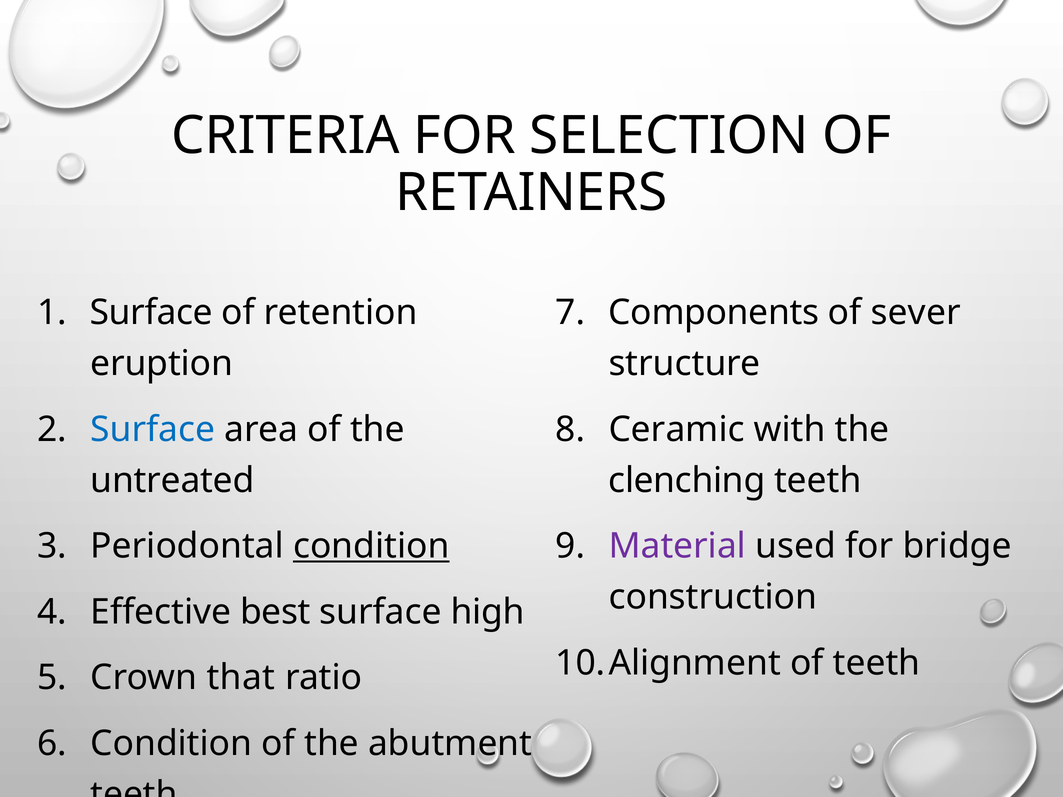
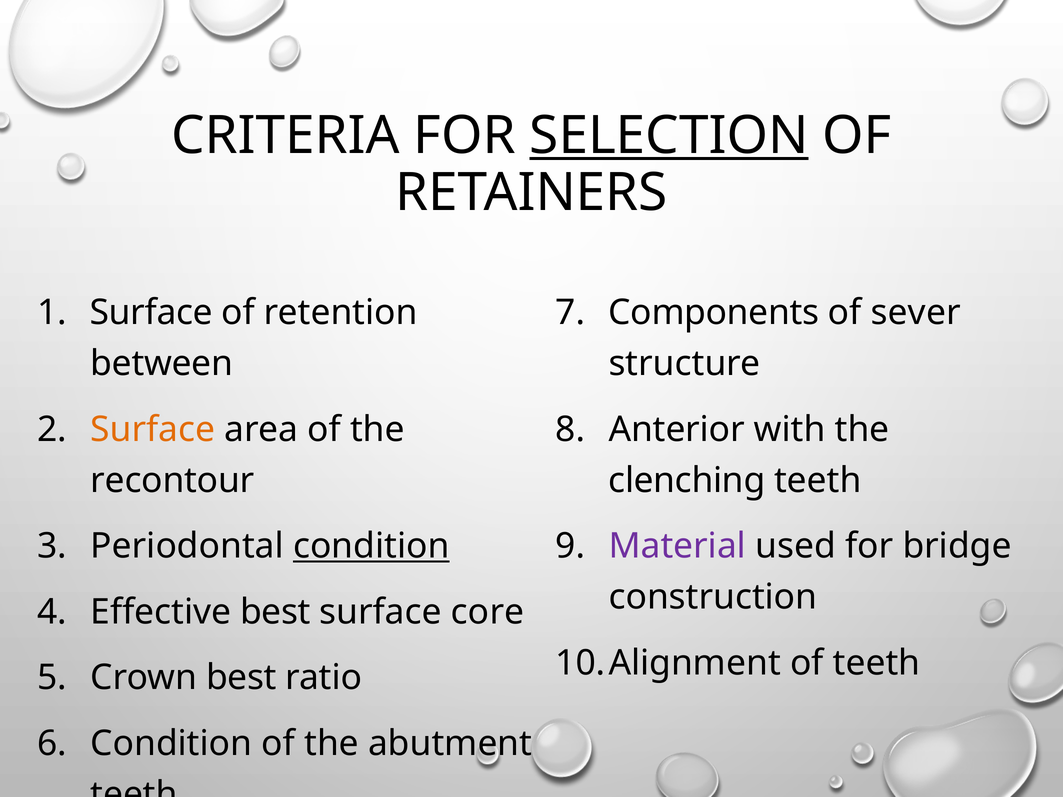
SELECTION underline: none -> present
eruption: eruption -> between
Surface at (153, 430) colour: blue -> orange
Ceramic: Ceramic -> Anterior
untreated: untreated -> recontour
high: high -> core
Crown that: that -> best
